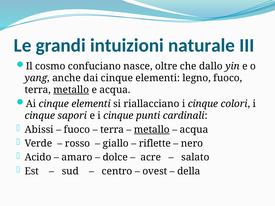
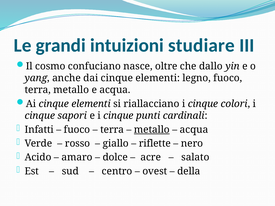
naturale: naturale -> studiare
metallo at (71, 90) underline: present -> none
Abissi: Abissi -> Infatti
